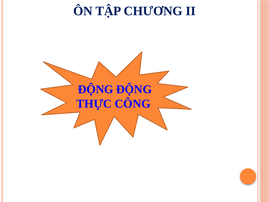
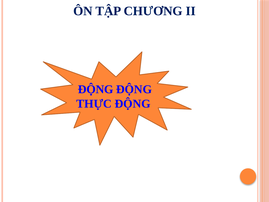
THỰC CÔNG: CÔNG -> ĐỘNG
